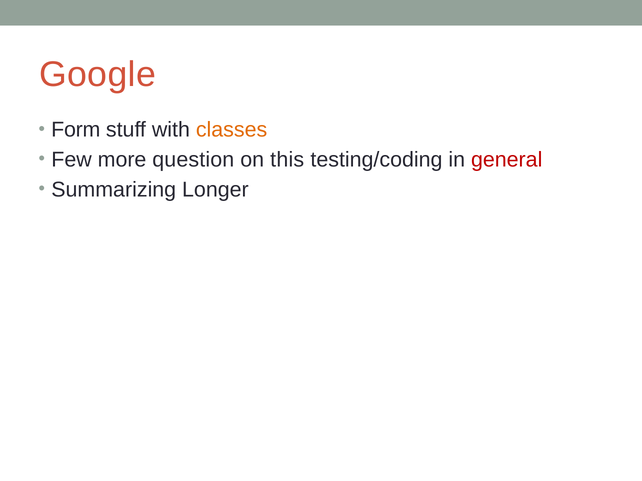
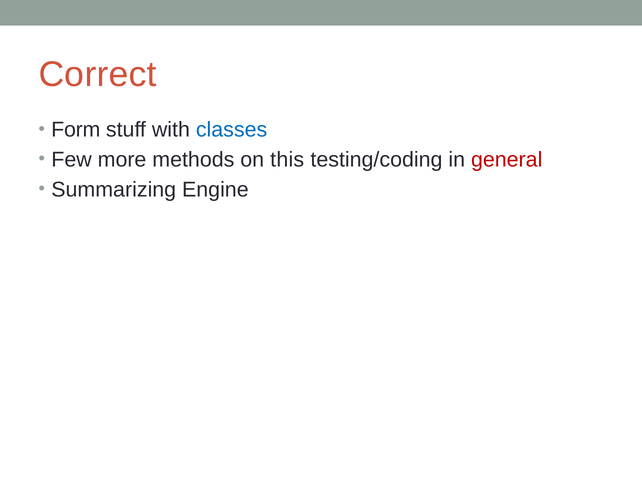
Google: Google -> Correct
classes colour: orange -> blue
question: question -> methods
Longer: Longer -> Engine
